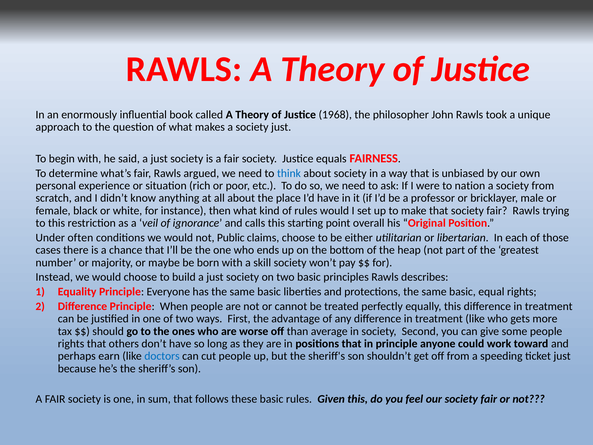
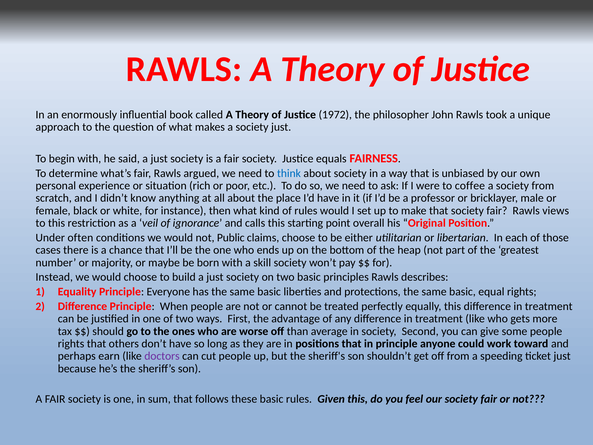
1968: 1968 -> 1972
nation: nation -> coffee
trying: trying -> views
doctors colour: blue -> purple
